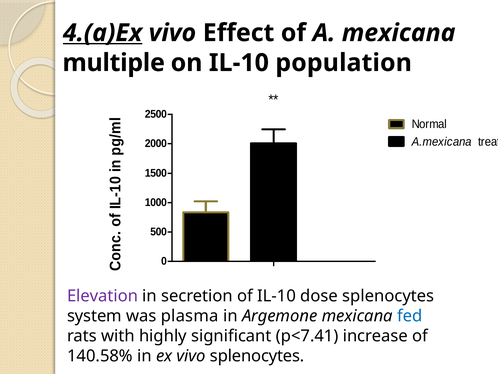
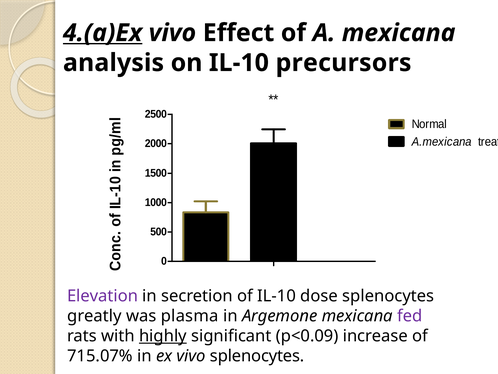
multiple: multiple -> analysis
population: population -> precursors
system: system -> greatly
fed colour: blue -> purple
highly underline: none -> present
p<7.41: p<7.41 -> p<0.09
140.58%: 140.58% -> 715.07%
